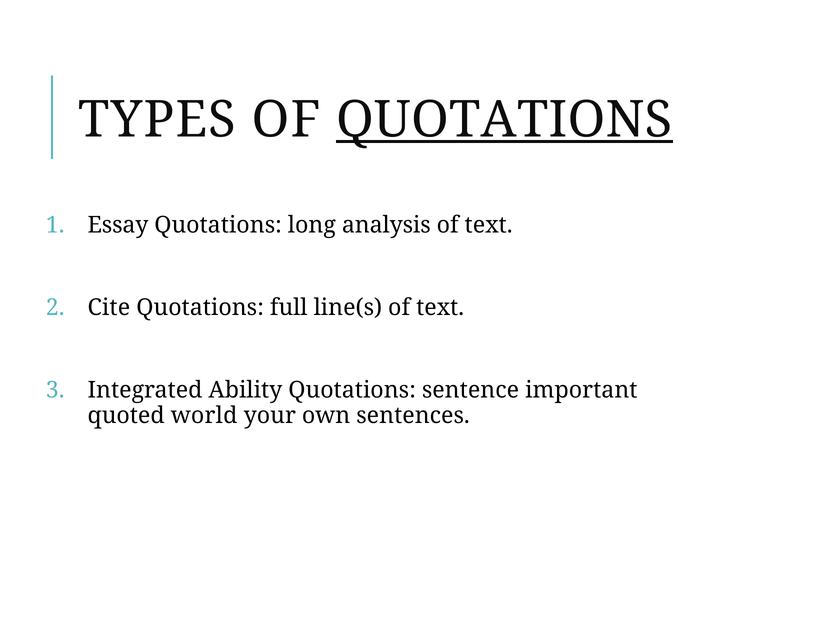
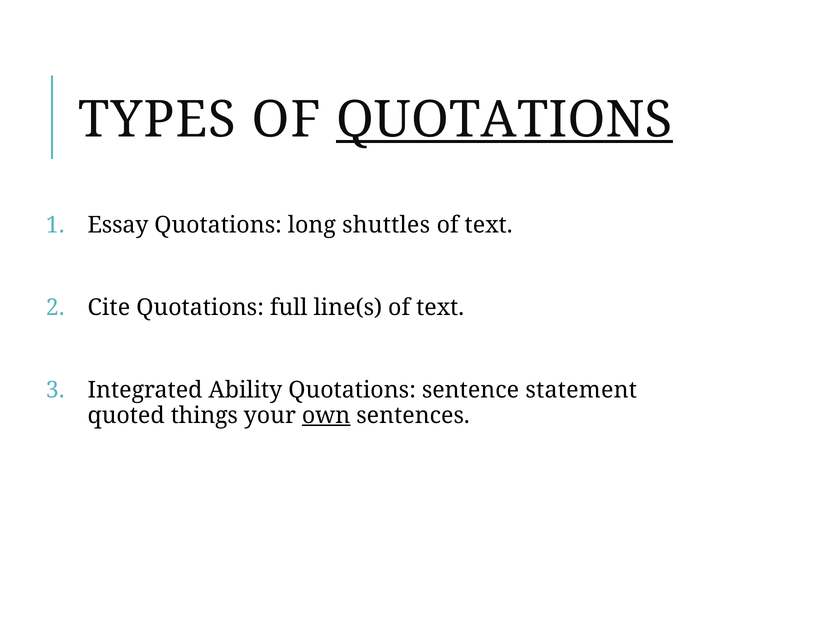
analysis: analysis -> shuttles
important: important -> statement
world: world -> things
own underline: none -> present
